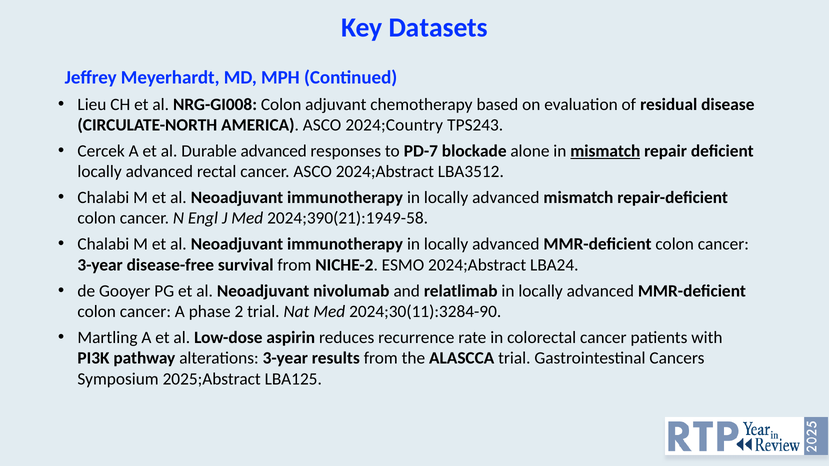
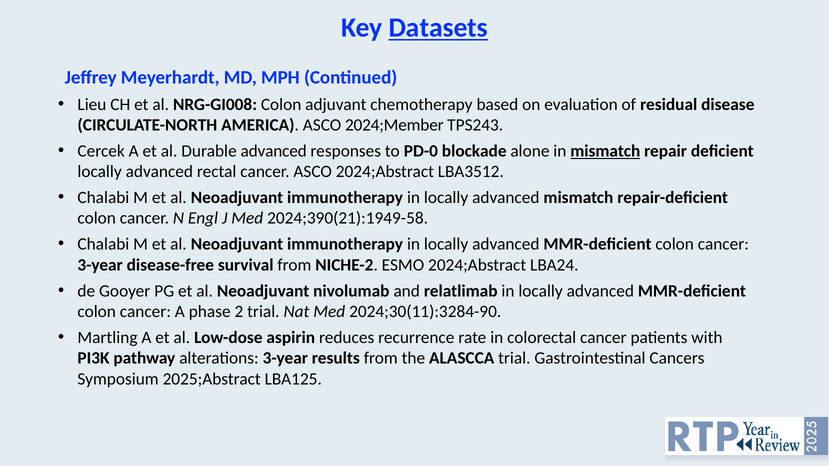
Datasets underline: none -> present
2024;Country: 2024;Country -> 2024;Member
PD-7: PD-7 -> PD-0
